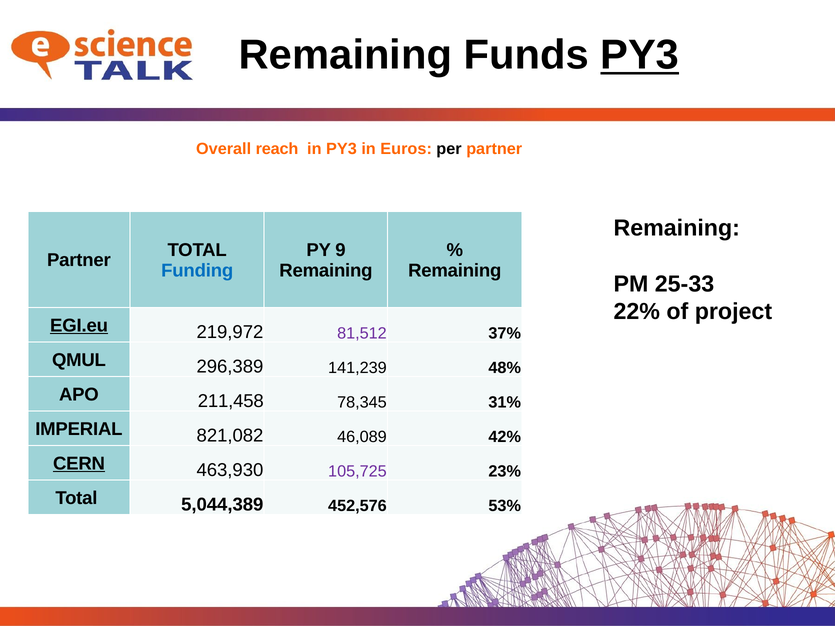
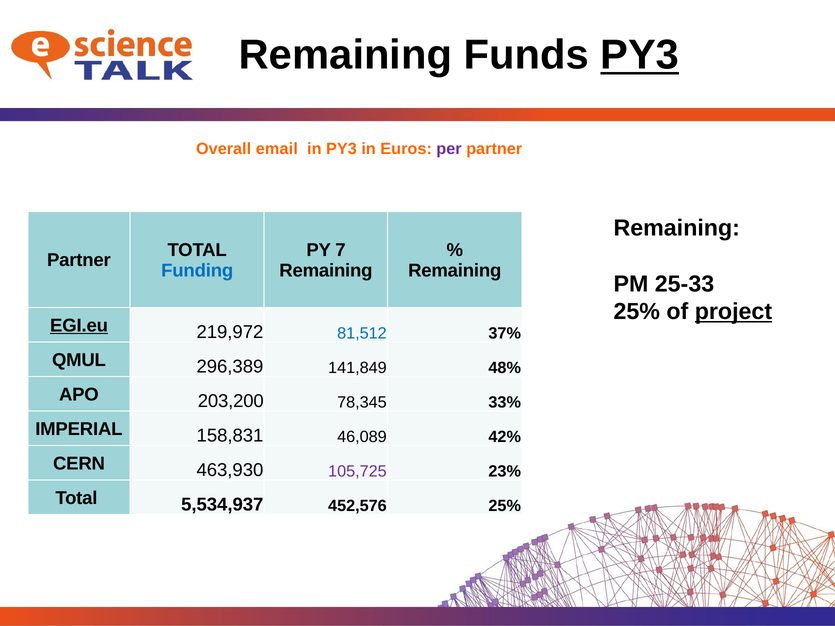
reach: reach -> email
per colour: black -> purple
9: 9 -> 7
22% at (637, 312): 22% -> 25%
project underline: none -> present
81,512 colour: purple -> blue
141,239: 141,239 -> 141,849
211,458: 211,458 -> 203,200
31%: 31% -> 33%
821,082: 821,082 -> 158,831
CERN underline: present -> none
5,044,389: 5,044,389 -> 5,534,937
452,576 53%: 53% -> 25%
